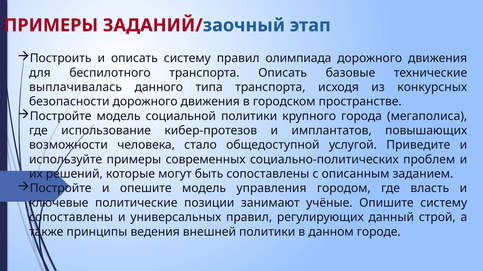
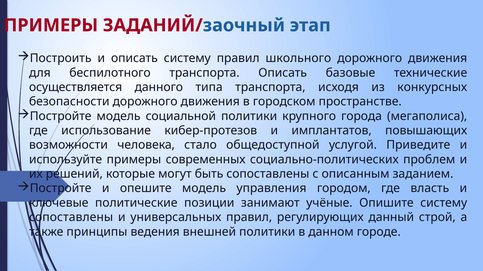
олимпиада: олимпиада -> школьного
выплачивалась: выплачивалась -> осуществляется
